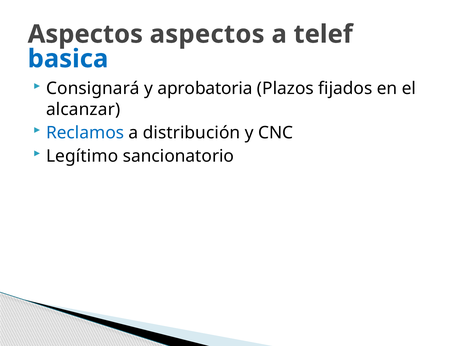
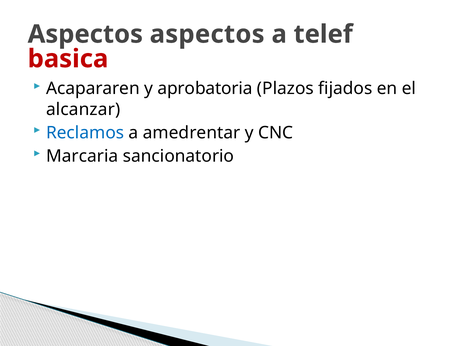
basica colour: blue -> red
Consignará: Consignará -> Acapararen
distribución: distribución -> amedrentar
Legítimo: Legítimo -> Marcaria
